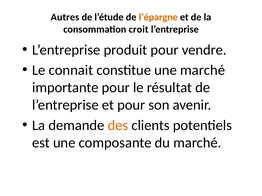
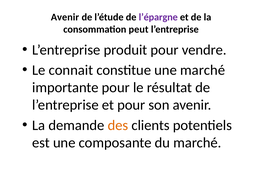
Autres at (65, 17): Autres -> Avenir
l’épargne colour: orange -> purple
croit: croit -> peut
